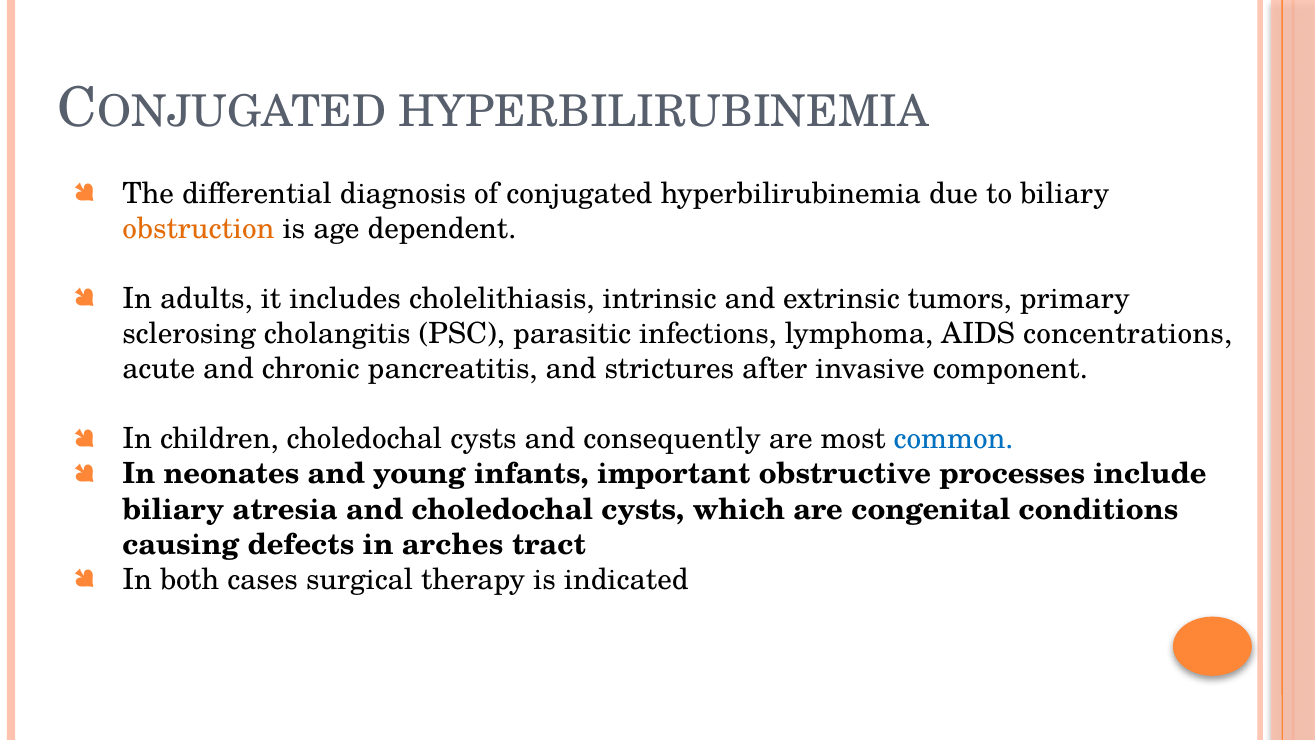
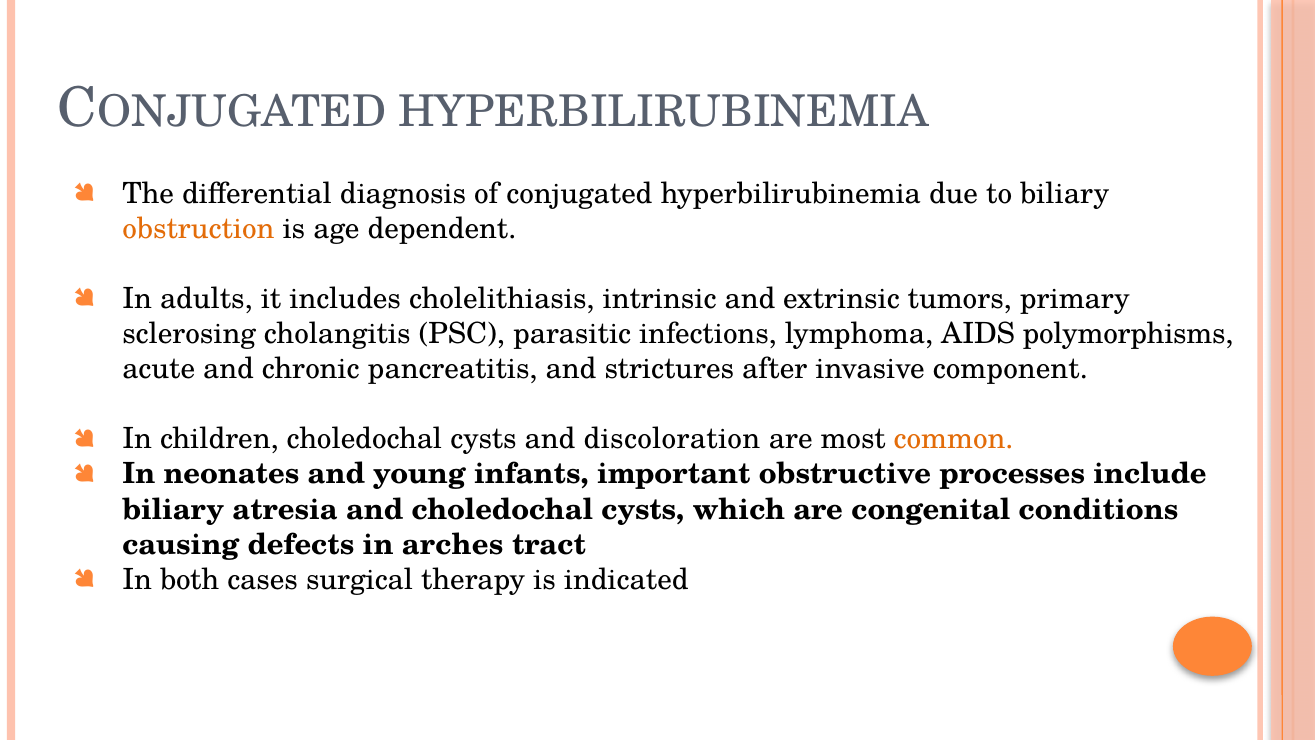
concentrations: concentrations -> polymorphisms
consequently: consequently -> discoloration
common colour: blue -> orange
